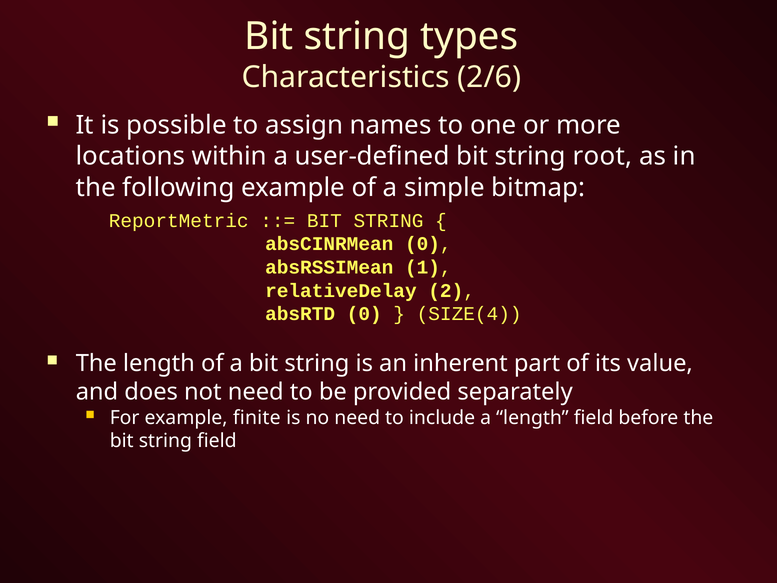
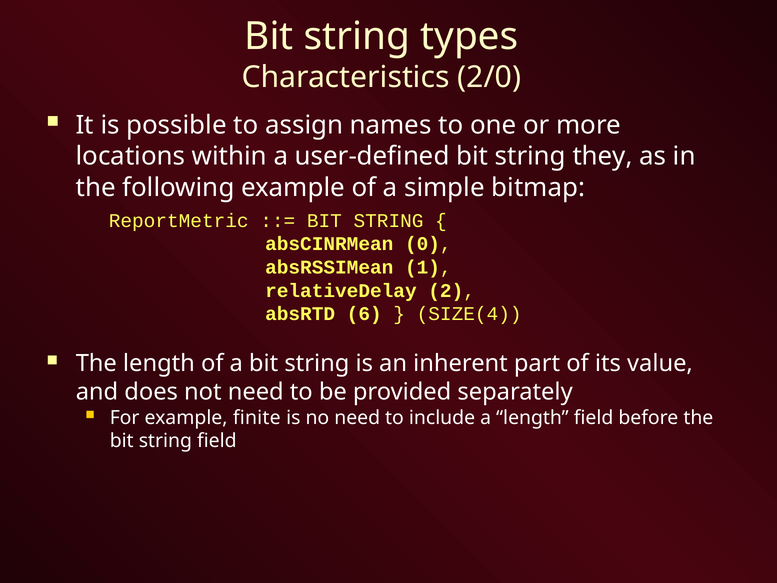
2/6: 2/6 -> 2/0
root: root -> they
absRTD 0: 0 -> 6
